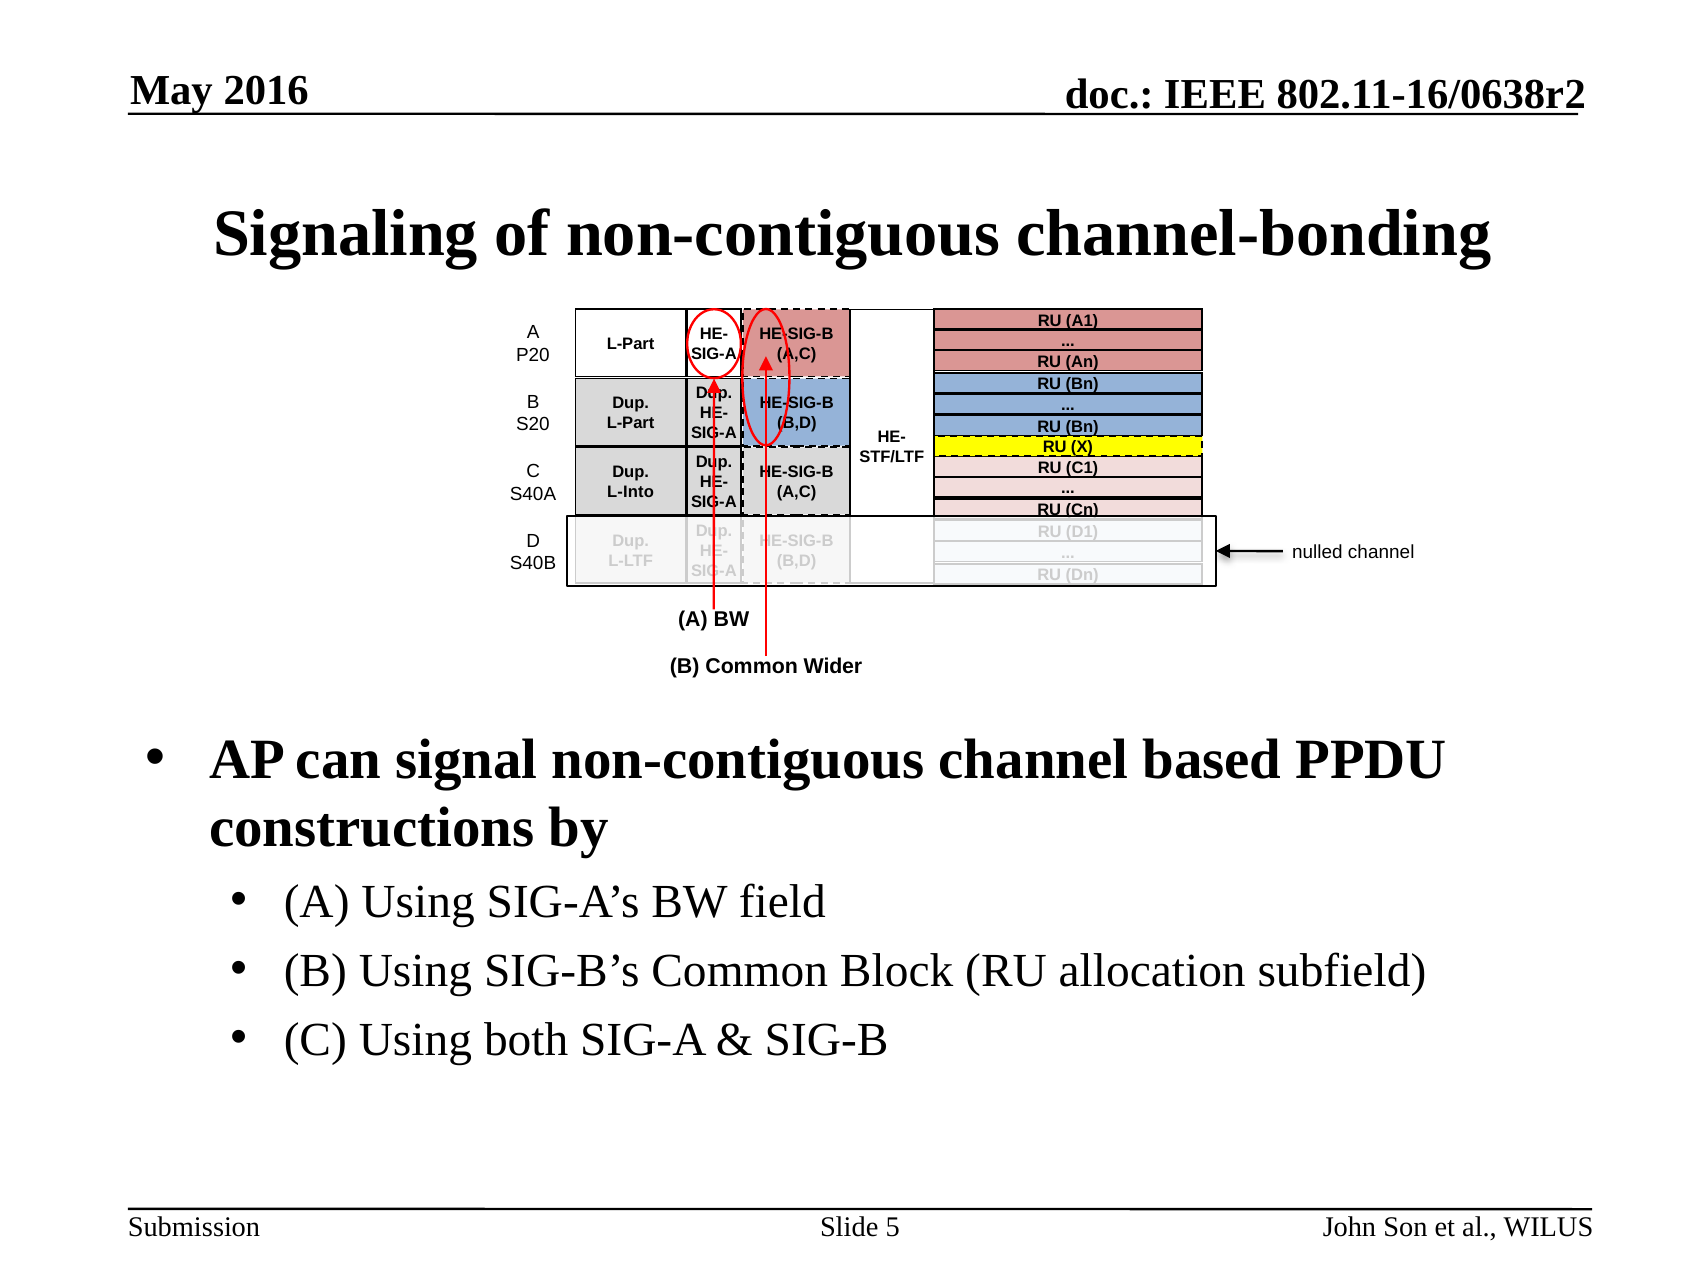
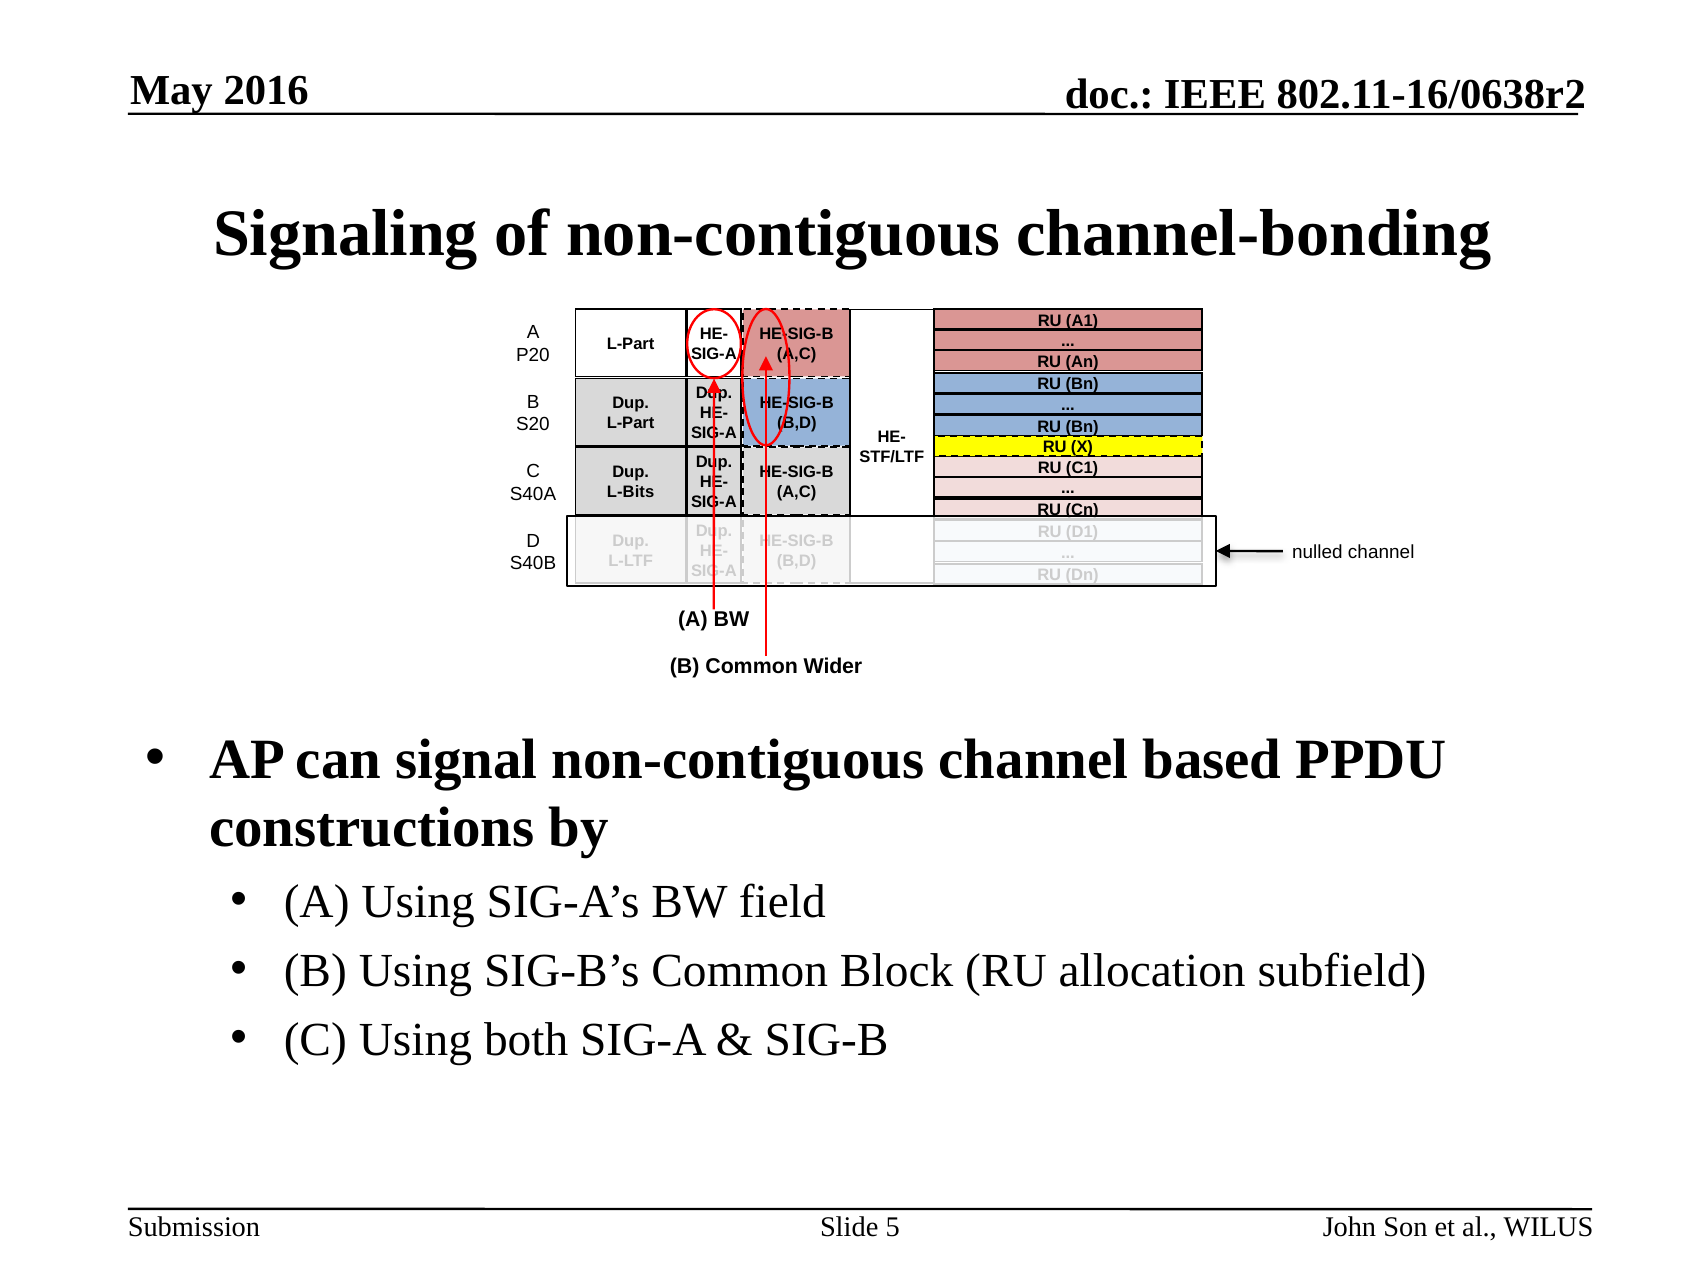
L-Into: L-Into -> L-Bits
